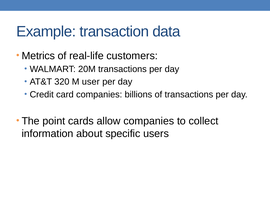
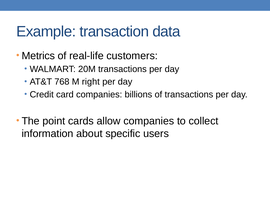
320: 320 -> 768
user: user -> right
